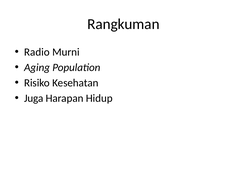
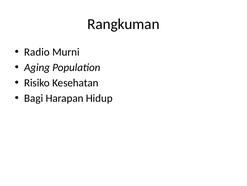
Juga: Juga -> Bagi
